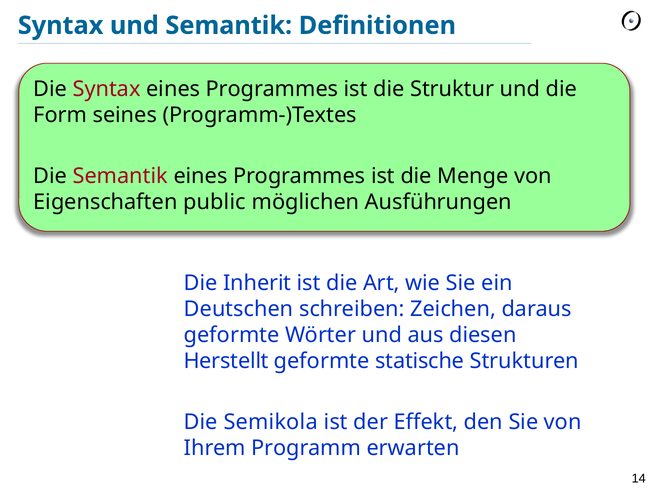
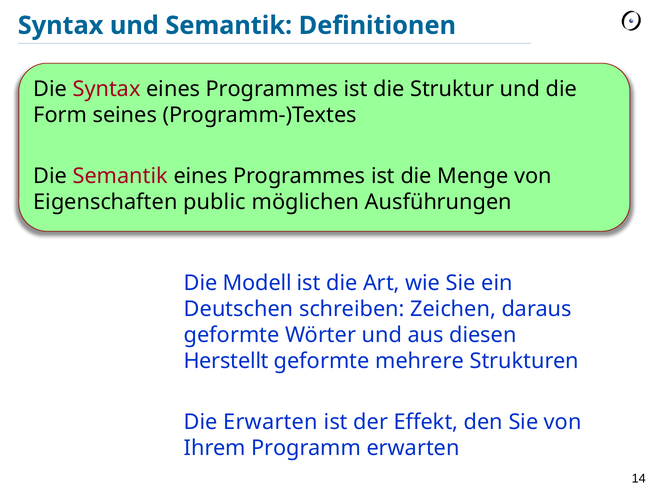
Inherit: Inherit -> Modell
statische: statische -> mehrere
Die Semikola: Semikola -> Erwarten
